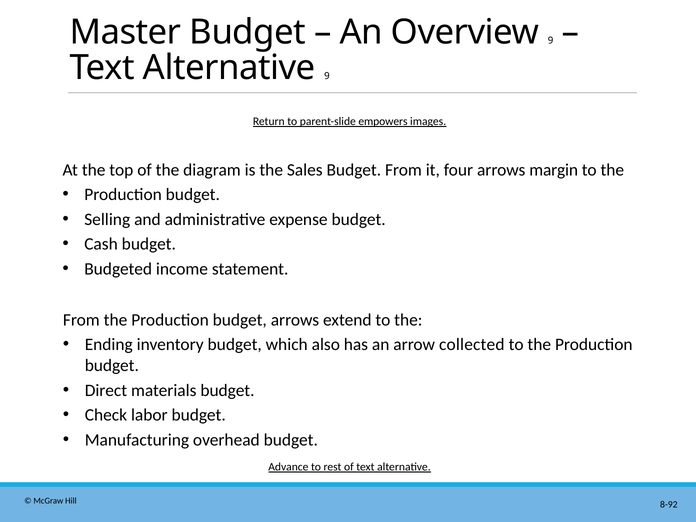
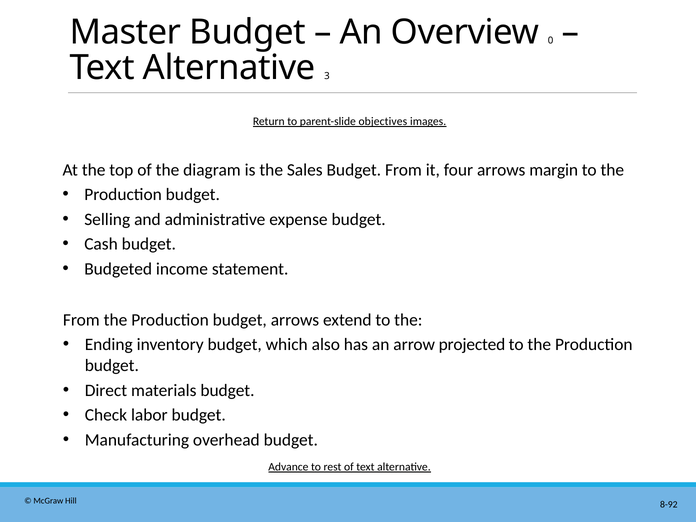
Overview 9: 9 -> 0
Alternative 9: 9 -> 3
empowers: empowers -> objectives
collected: collected -> projected
